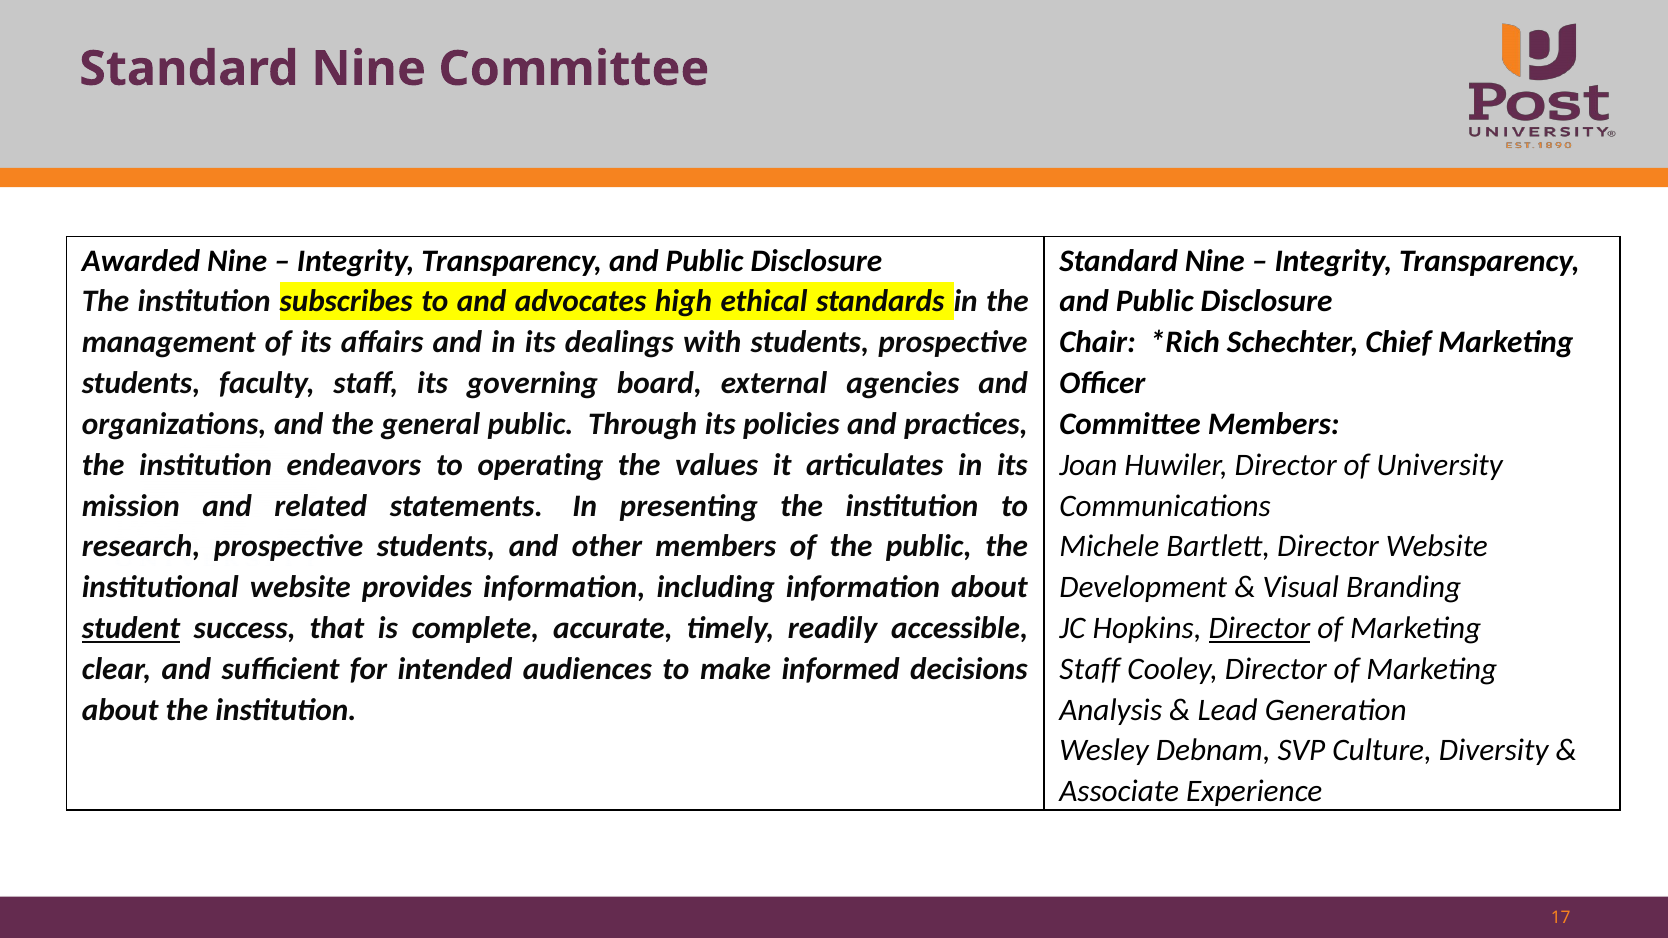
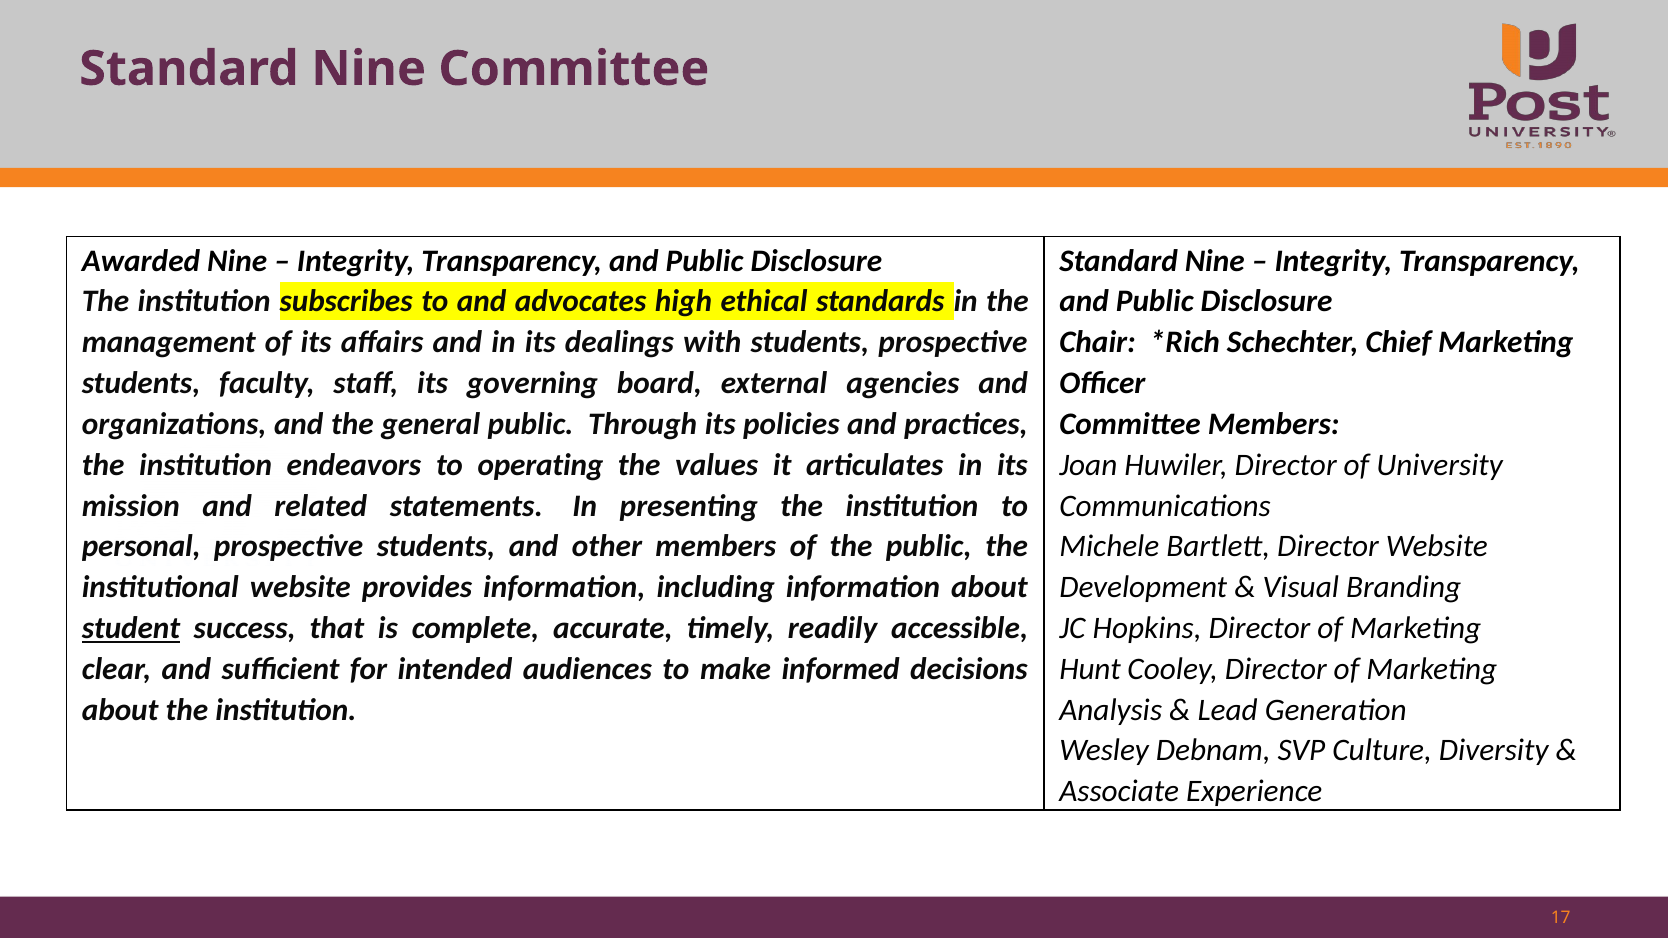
research: research -> personal
Director at (1260, 628) underline: present -> none
Staff at (1090, 669): Staff -> Hunt
